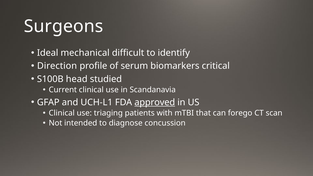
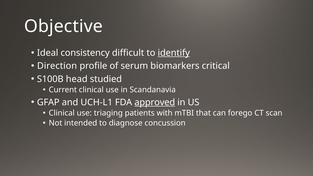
Surgeons: Surgeons -> Objective
mechanical: mechanical -> consistency
identify underline: none -> present
